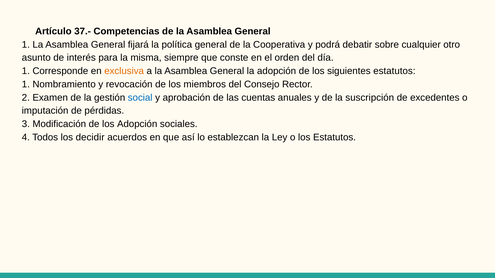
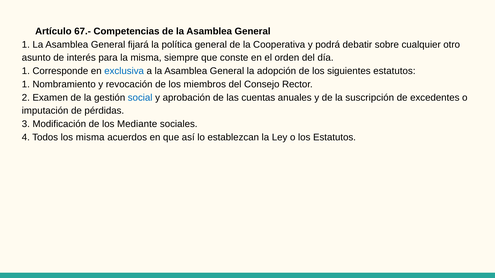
37.-: 37.- -> 67.-
exclusiva colour: orange -> blue
los Adopción: Adopción -> Mediante
los decidir: decidir -> misma
